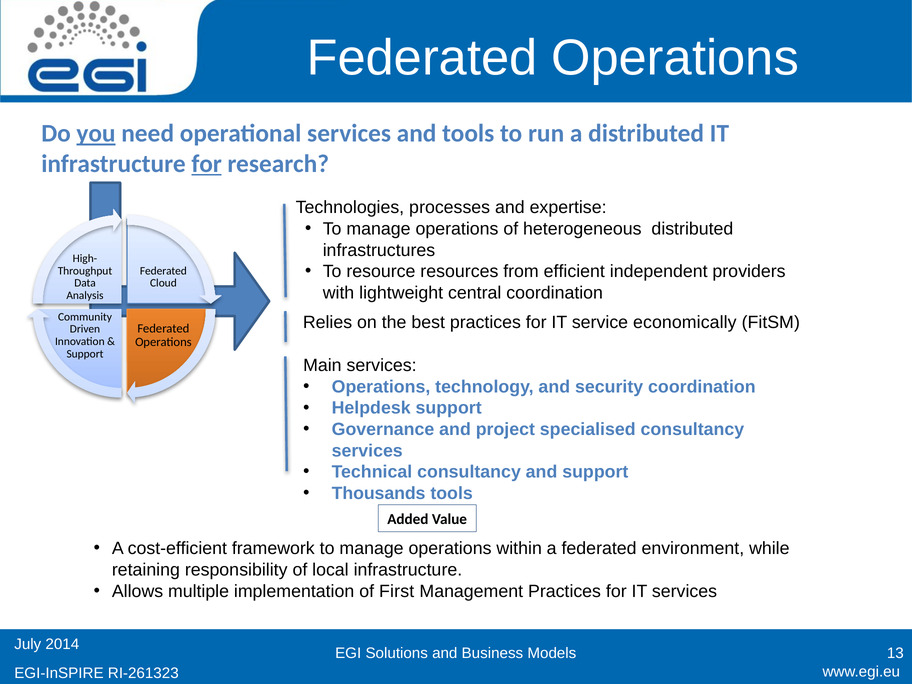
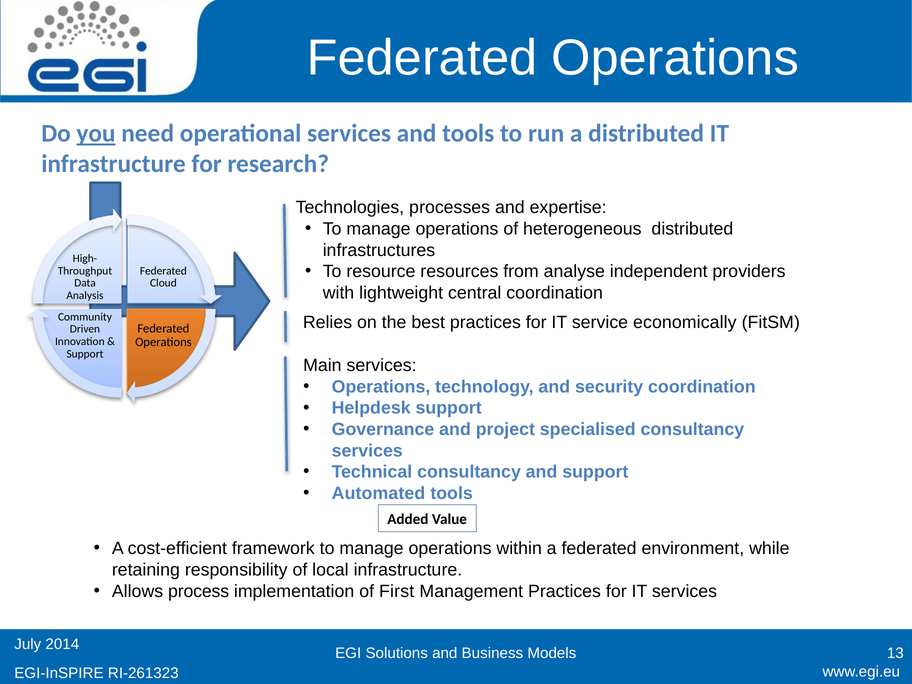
for at (207, 164) underline: present -> none
efficient: efficient -> analyse
Thousands: Thousands -> Automated
multiple: multiple -> process
